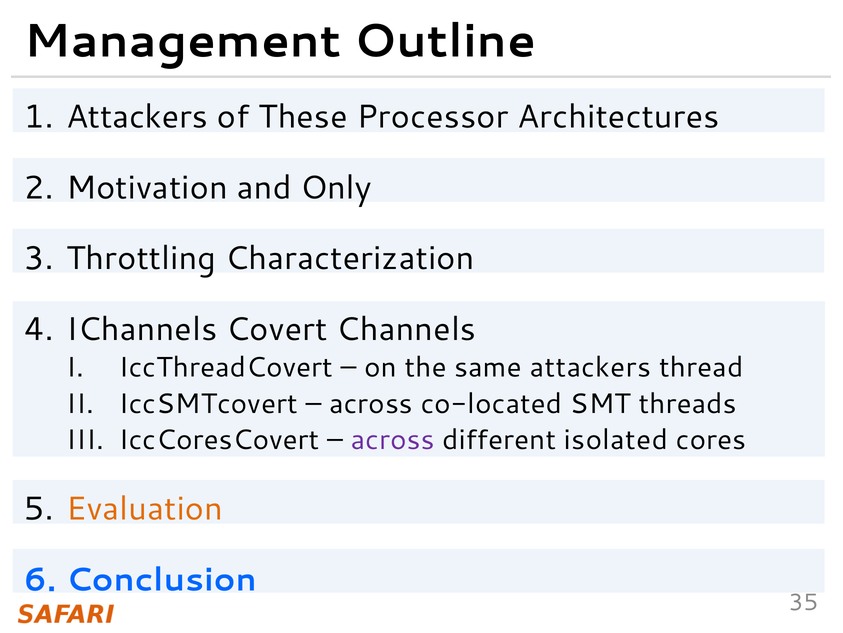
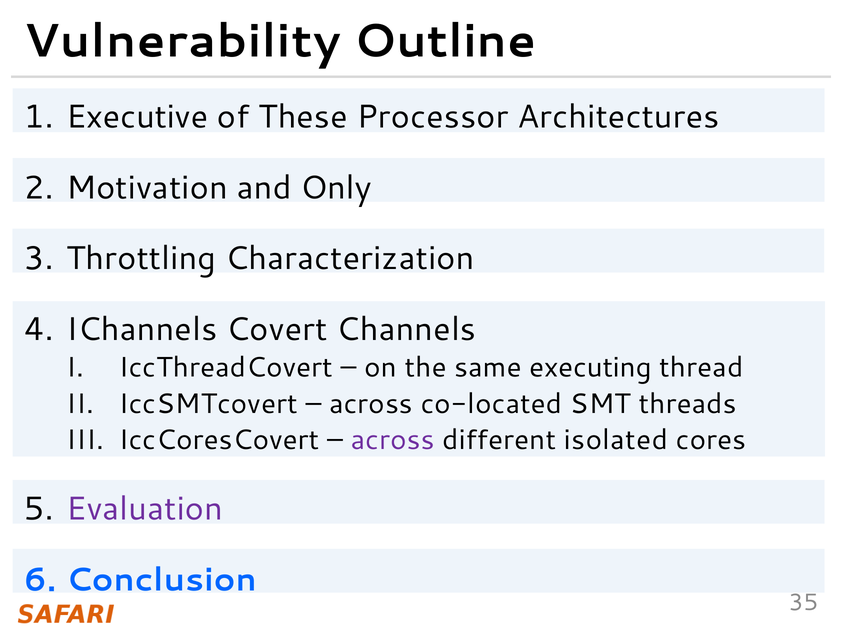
Management: Management -> Vulnerability
Attackers at (137, 117): Attackers -> Executive
same attackers: attackers -> executing
Evaluation colour: orange -> purple
